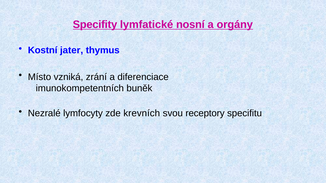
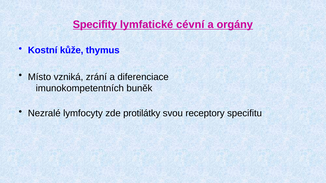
nosní: nosní -> cévní
jater: jater -> kůže
krevních: krevních -> protilátky
